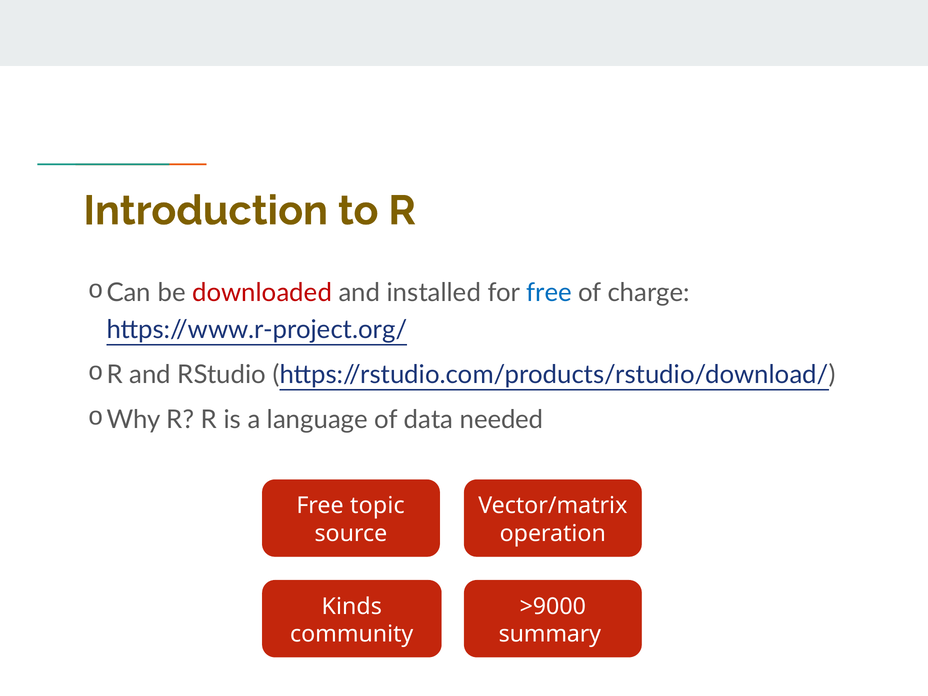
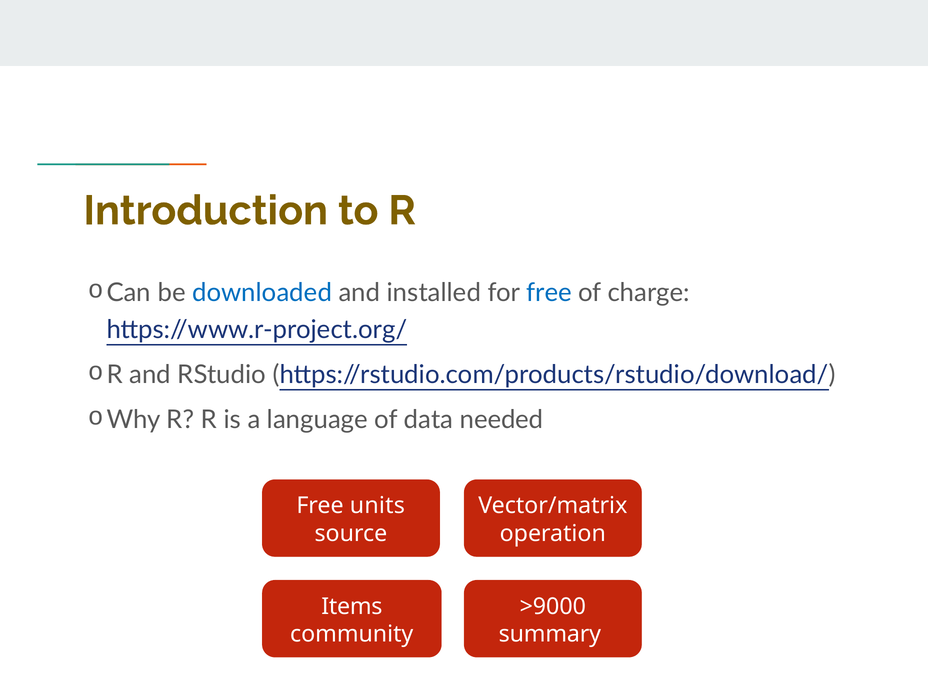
downloaded colour: red -> blue
topic: topic -> units
Kinds: Kinds -> Items
